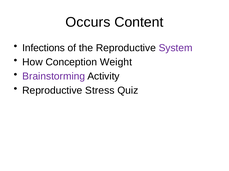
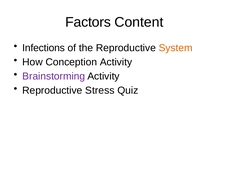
Occurs: Occurs -> Factors
System colour: purple -> orange
Conception Weight: Weight -> Activity
